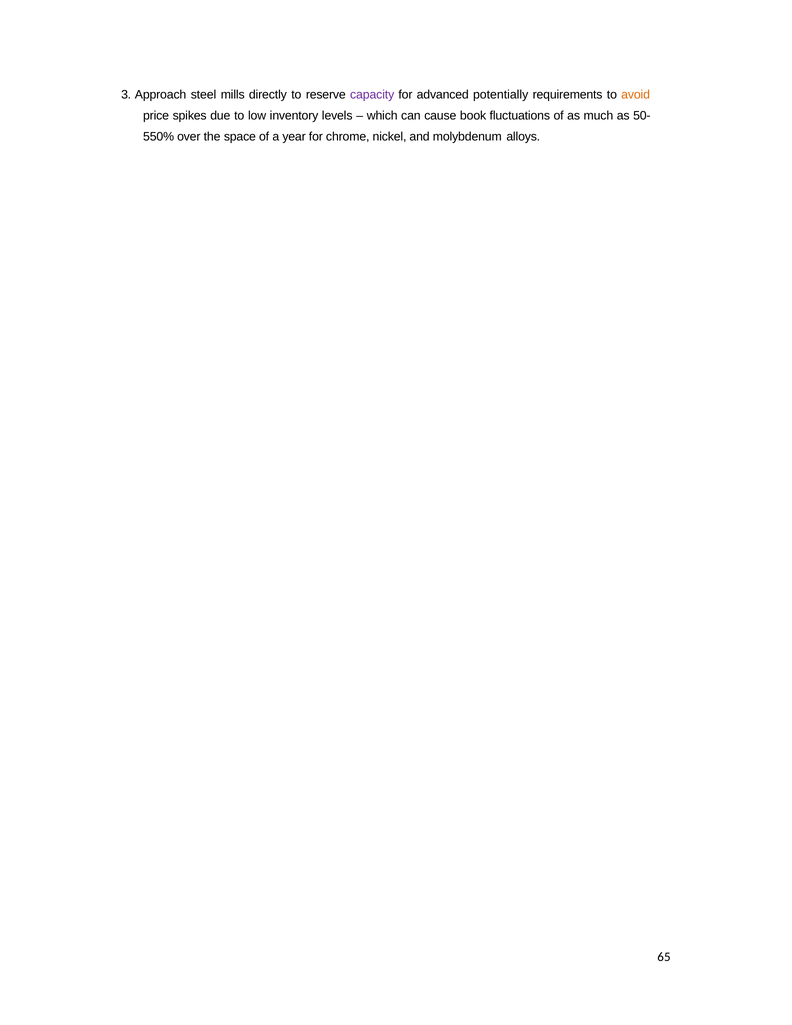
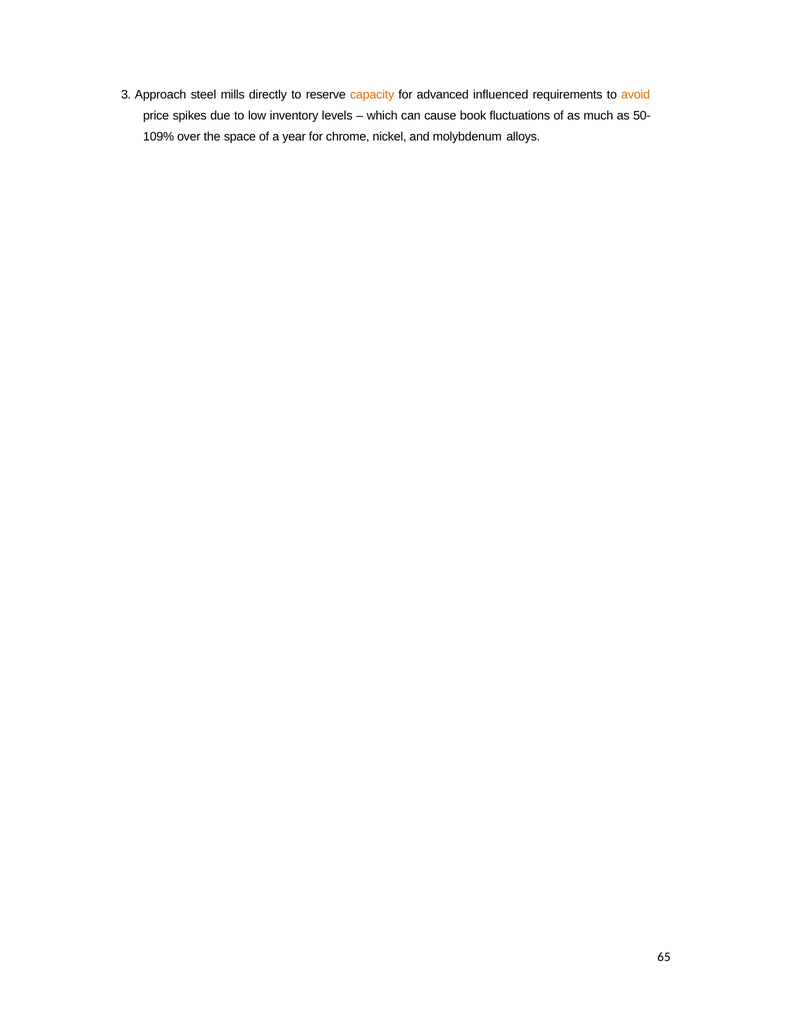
capacity colour: purple -> orange
potentially: potentially -> influenced
550%: 550% -> 109%
